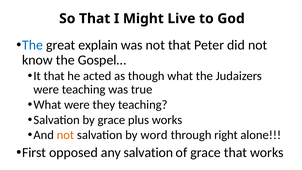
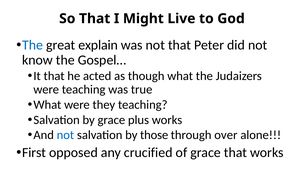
not at (65, 135) colour: orange -> blue
word: word -> those
right: right -> over
any salvation: salvation -> crucified
